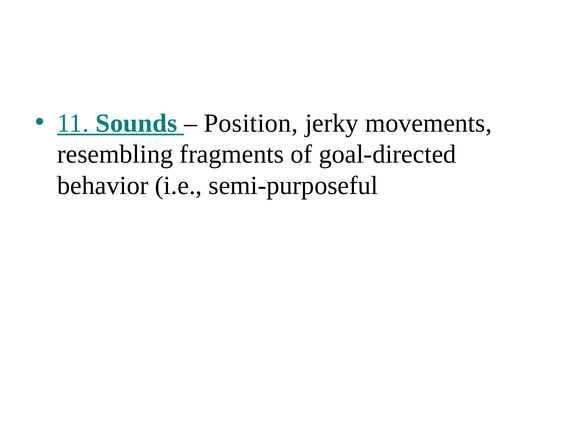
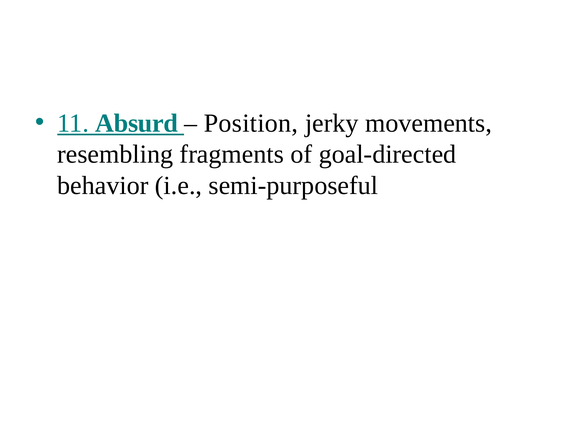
Sounds: Sounds -> Absurd
